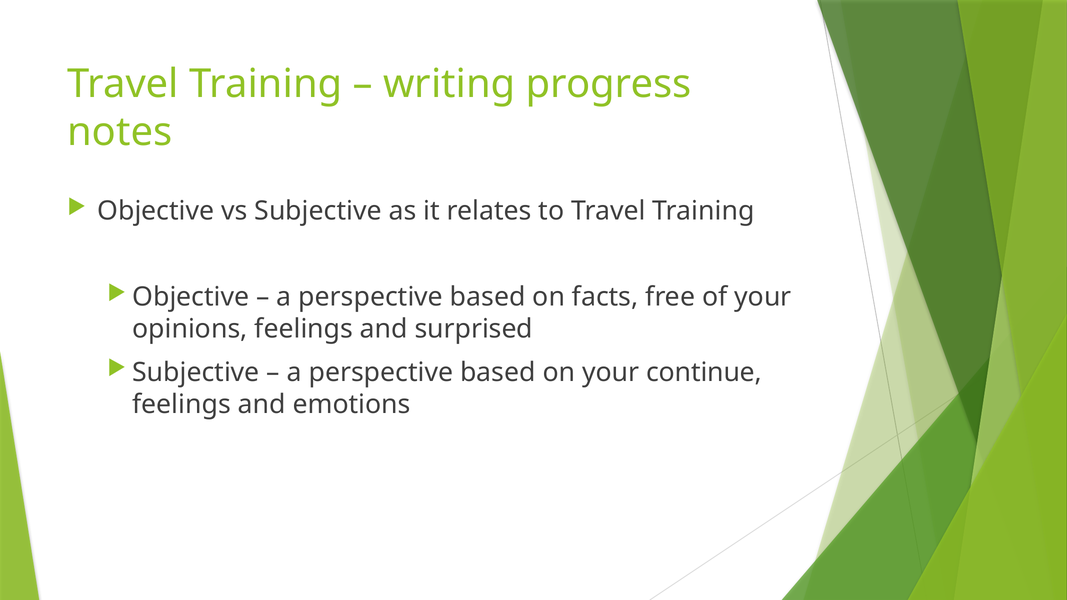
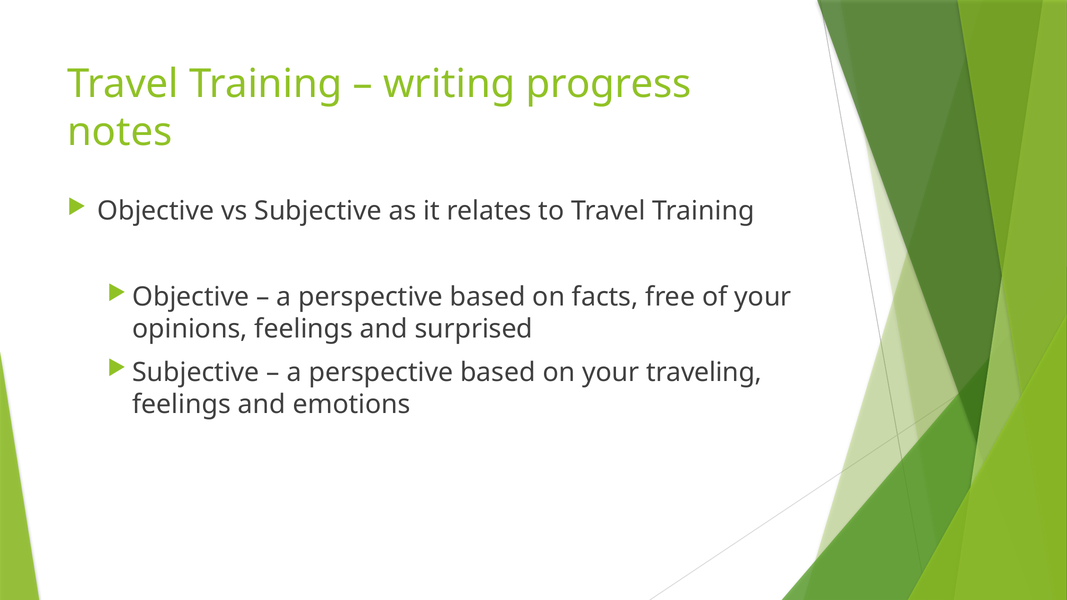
continue: continue -> traveling
